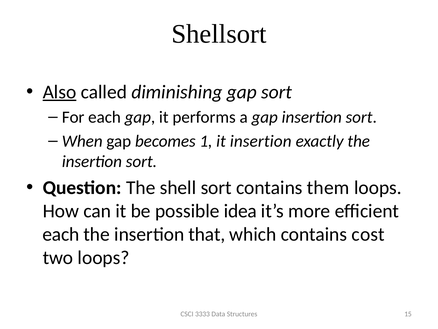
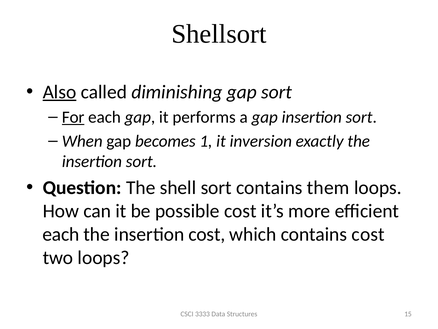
For underline: none -> present
it insertion: insertion -> inversion
possible idea: idea -> cost
insertion that: that -> cost
